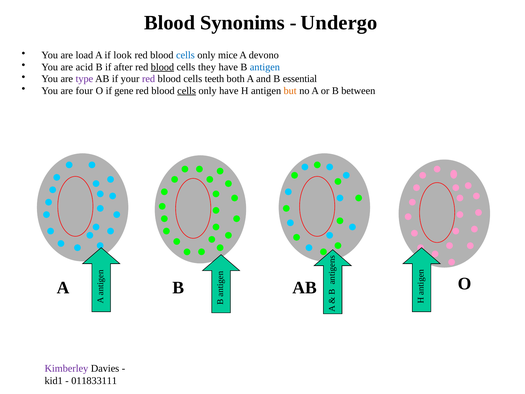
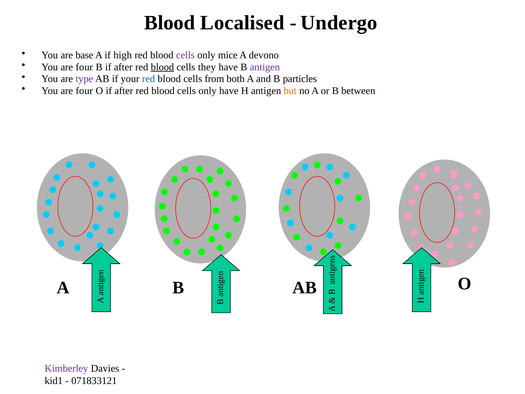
Synonims: Synonims -> Localised
load: load -> base
look: look -> high
cells at (185, 55) colour: blue -> purple
acid at (84, 67): acid -> four
antigen at (265, 67) colour: blue -> purple
red at (149, 79) colour: purple -> blue
teeth: teeth -> from
essential: essential -> particles
O if gene: gene -> after
cells at (187, 91) underline: present -> none
011833111: 011833111 -> 071833121
